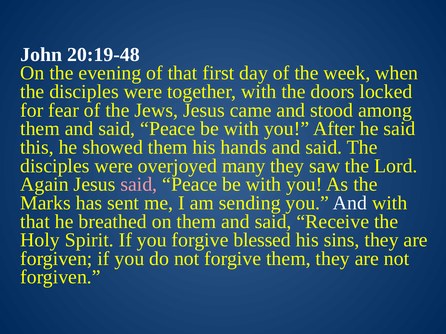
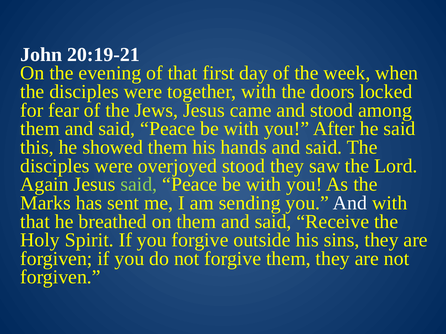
20:19-48: 20:19-48 -> 20:19-21
overjoyed many: many -> stood
said at (139, 185) colour: pink -> light green
blessed: blessed -> outside
